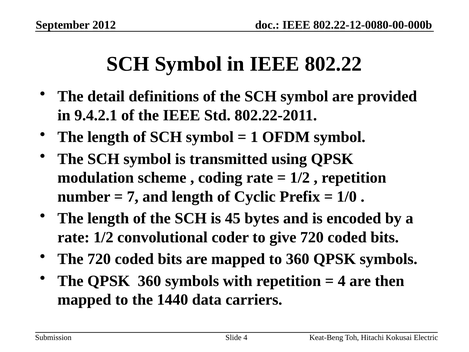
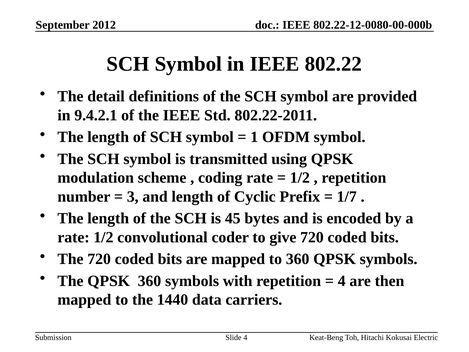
7: 7 -> 3
1/0: 1/0 -> 1/7
